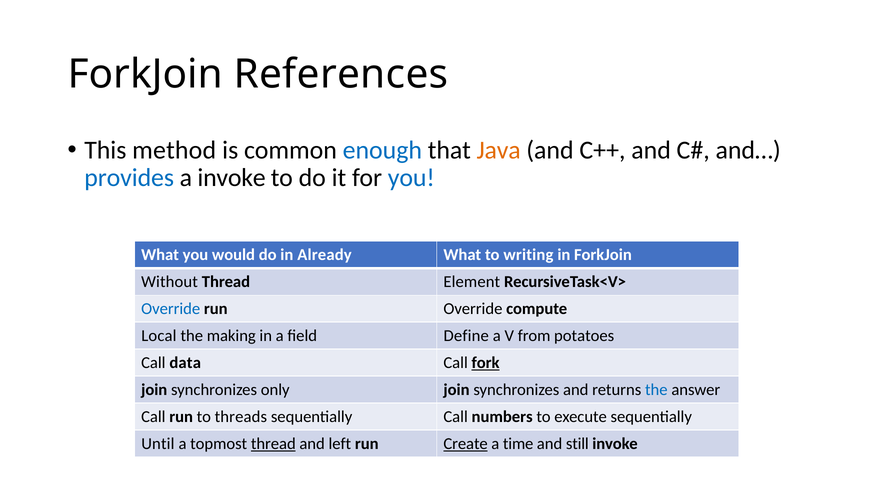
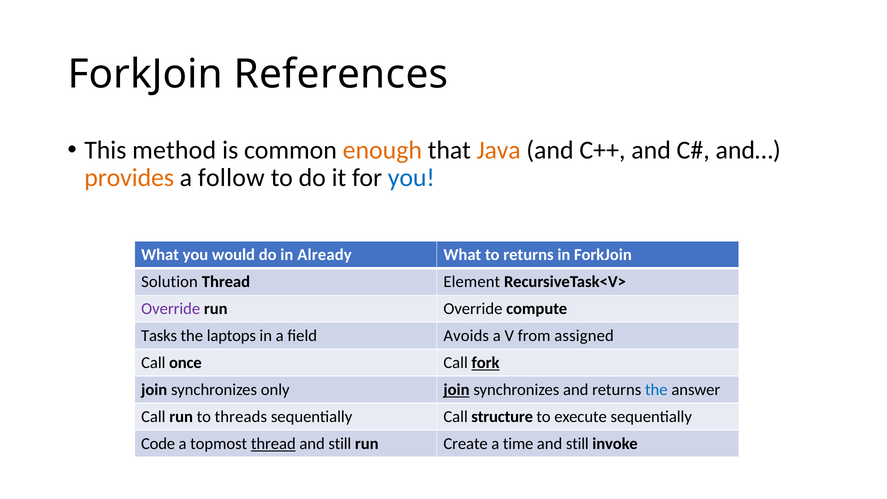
enough colour: blue -> orange
provides colour: blue -> orange
a invoke: invoke -> follow
to writing: writing -> returns
Without: Without -> Solution
Override at (171, 309) colour: blue -> purple
Local: Local -> Tasks
making: making -> laptops
Define: Define -> Avoids
potatoes: potatoes -> assigned
data: data -> once
join at (457, 390) underline: none -> present
numbers: numbers -> structure
Until: Until -> Code
left at (340, 444): left -> still
Create underline: present -> none
